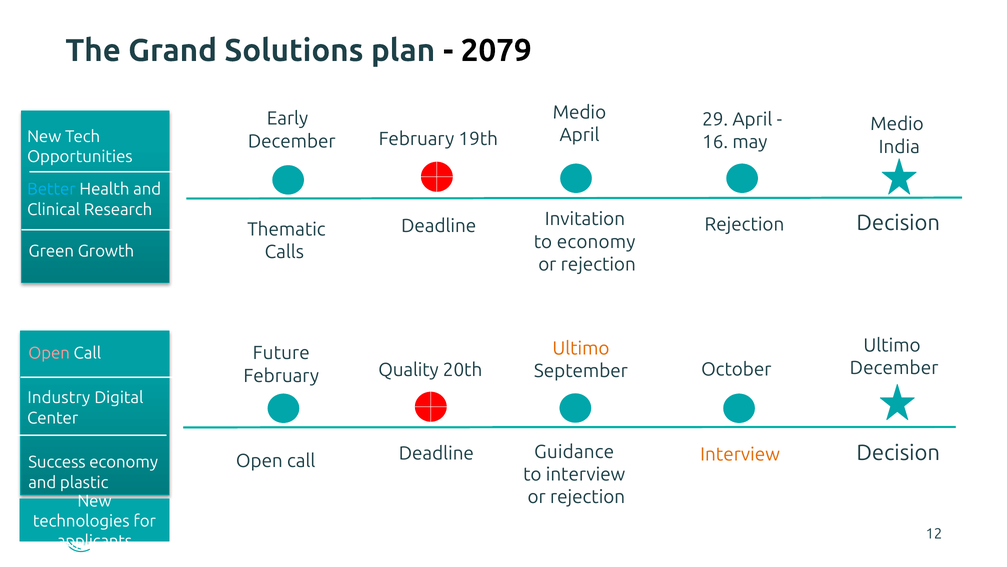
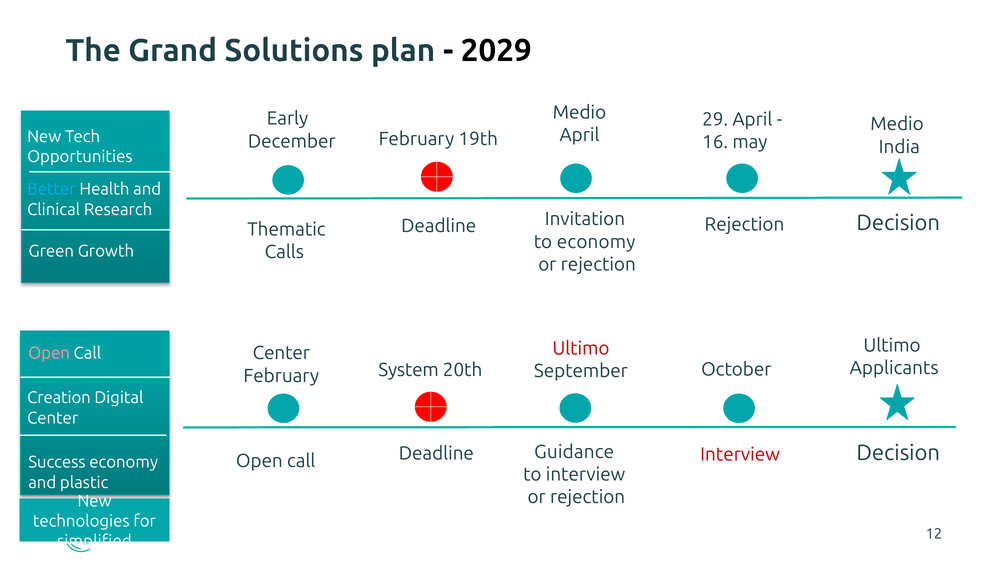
2079: 2079 -> 2029
Ultimo at (581, 348) colour: orange -> red
Future at (281, 353): Future -> Center
December at (894, 368): December -> Applicants
Quality: Quality -> System
Industry: Industry -> Creation
Interview at (740, 454) colour: orange -> red
applicants: applicants -> simplified
